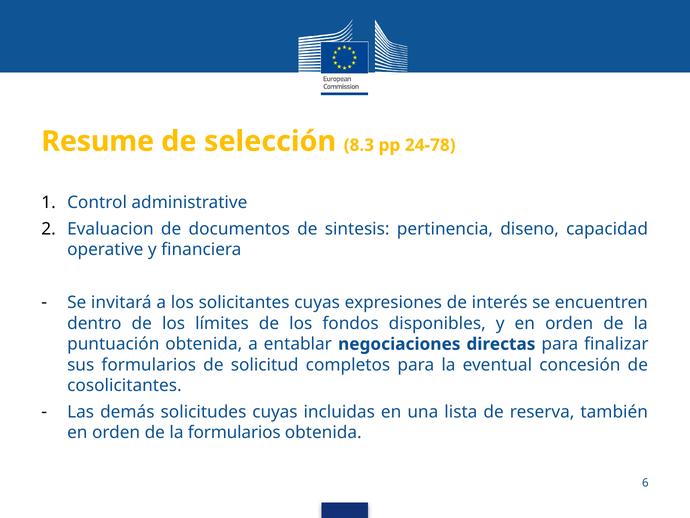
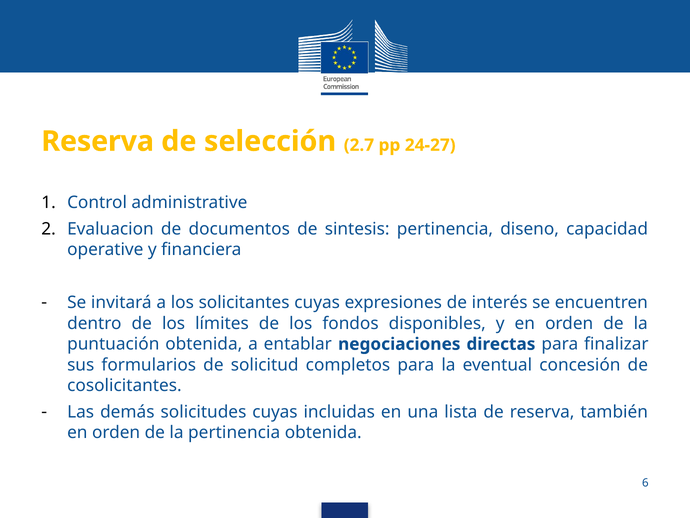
Resume at (98, 141): Resume -> Reserva
8.3: 8.3 -> 2.7
24-78: 24-78 -> 24-27
la formularios: formularios -> pertinencia
